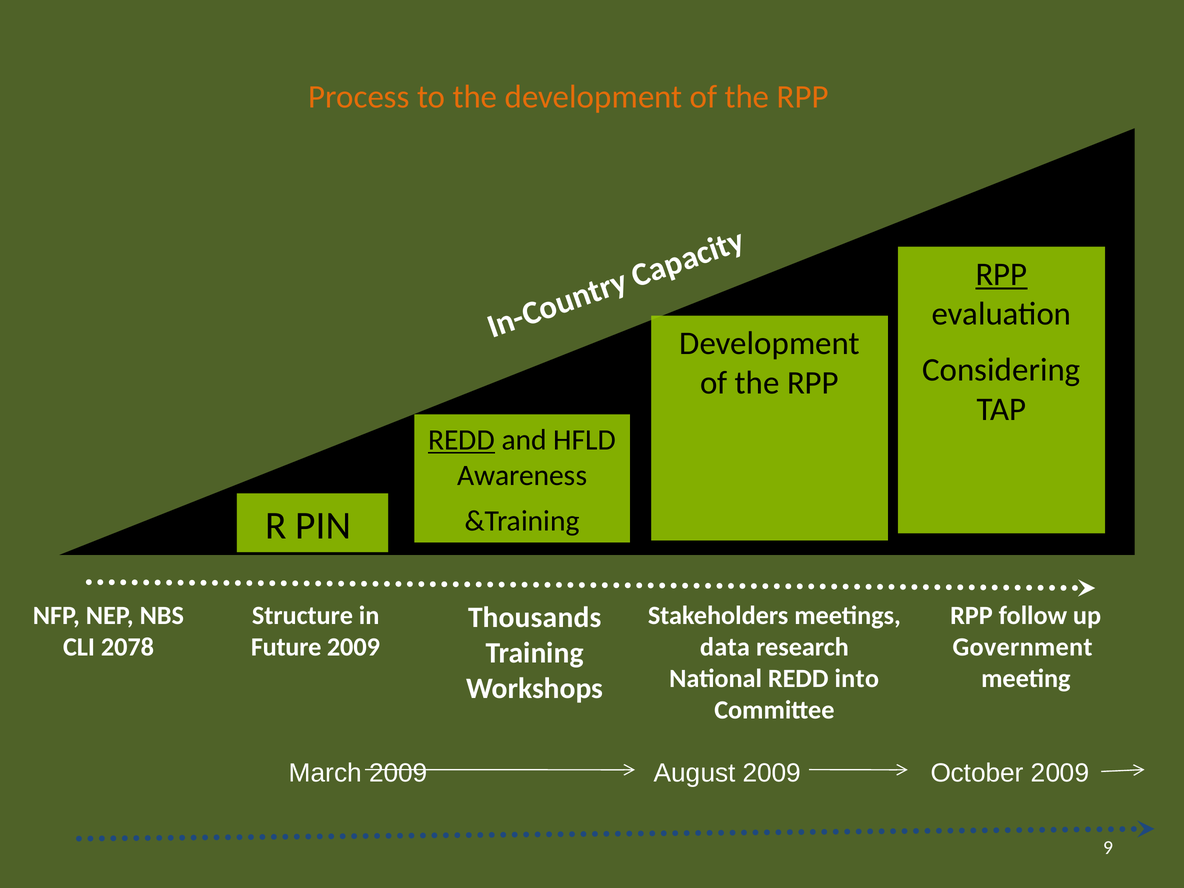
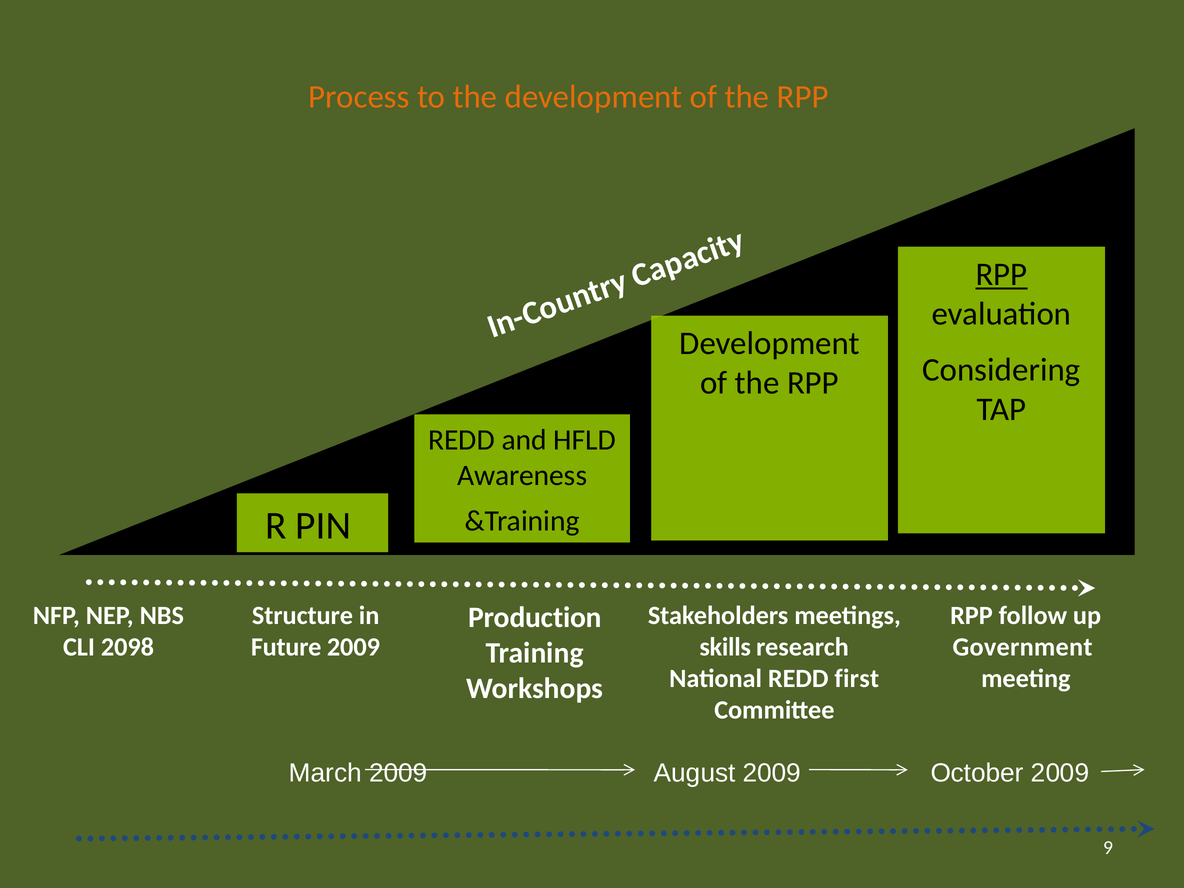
REDD at (461, 440) underline: present -> none
Thousands: Thousands -> Production
2078: 2078 -> 2098
data: data -> skills
into: into -> first
